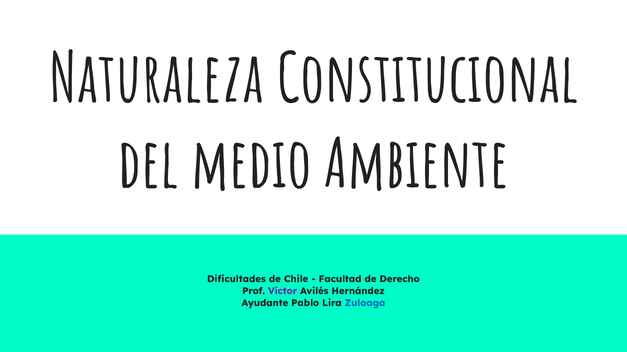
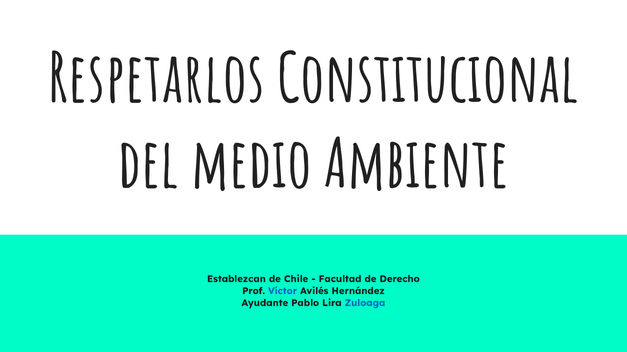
Naturaleza: Naturaleza -> Respetarlos
Dificultades: Dificultades -> Establezcan
Víctor colour: purple -> blue
